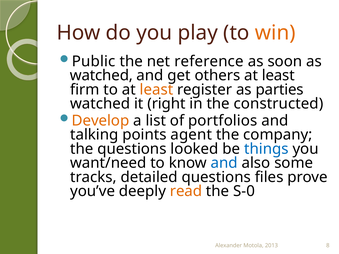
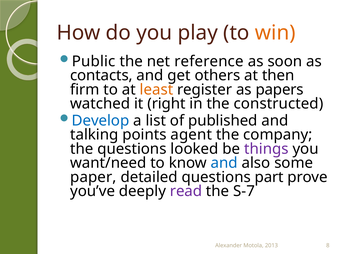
watched at (101, 76): watched -> contacts
others at least: least -> then
parties: parties -> papers
Develop colour: orange -> blue
portfolios: portfolios -> published
things colour: blue -> purple
tracks: tracks -> paper
files: files -> part
read colour: orange -> purple
S-0: S-0 -> S-7
